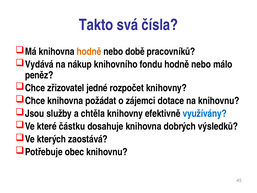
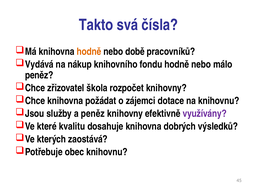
jedné: jedné -> škola
a chtěla: chtěla -> peněz
využívány colour: blue -> purple
částku: částku -> kvalitu
